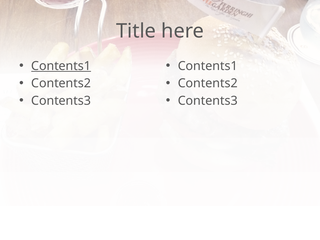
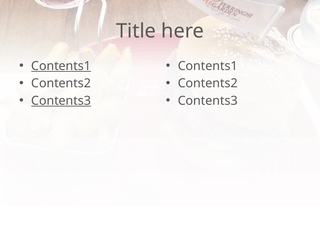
Contents3 at (61, 101) underline: none -> present
